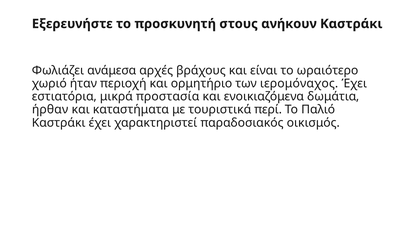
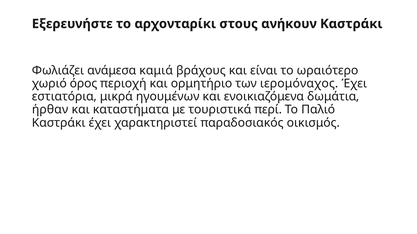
προσκυνητή: προσκυνητή -> αρχονταρίκι
αρχές: αρχές -> καμιά
ήταν: ήταν -> όρος
προστασία: προστασία -> ηγουμένων
